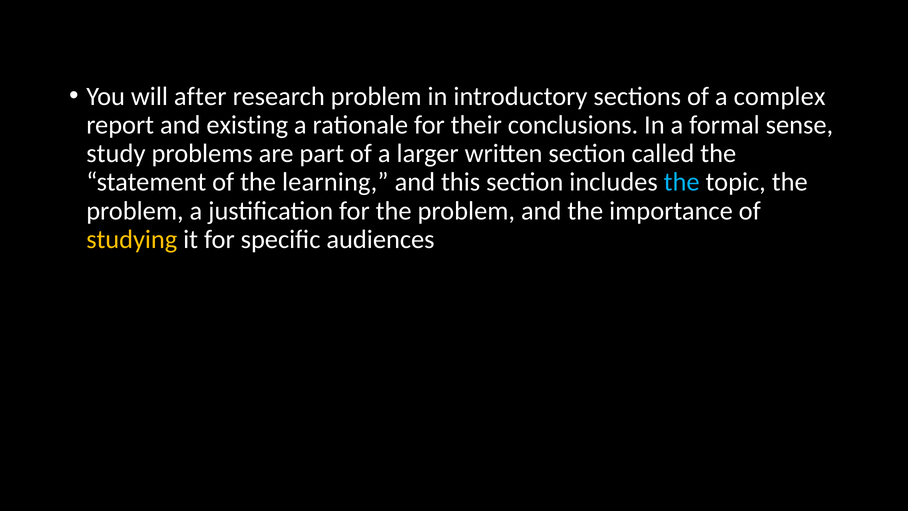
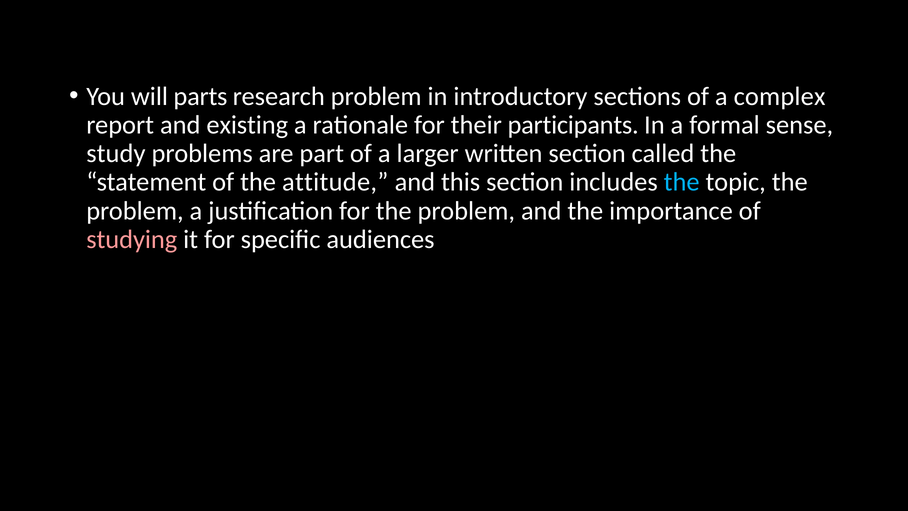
after: after -> parts
conclusions: conclusions -> participants
learning: learning -> attitude
studying colour: yellow -> pink
